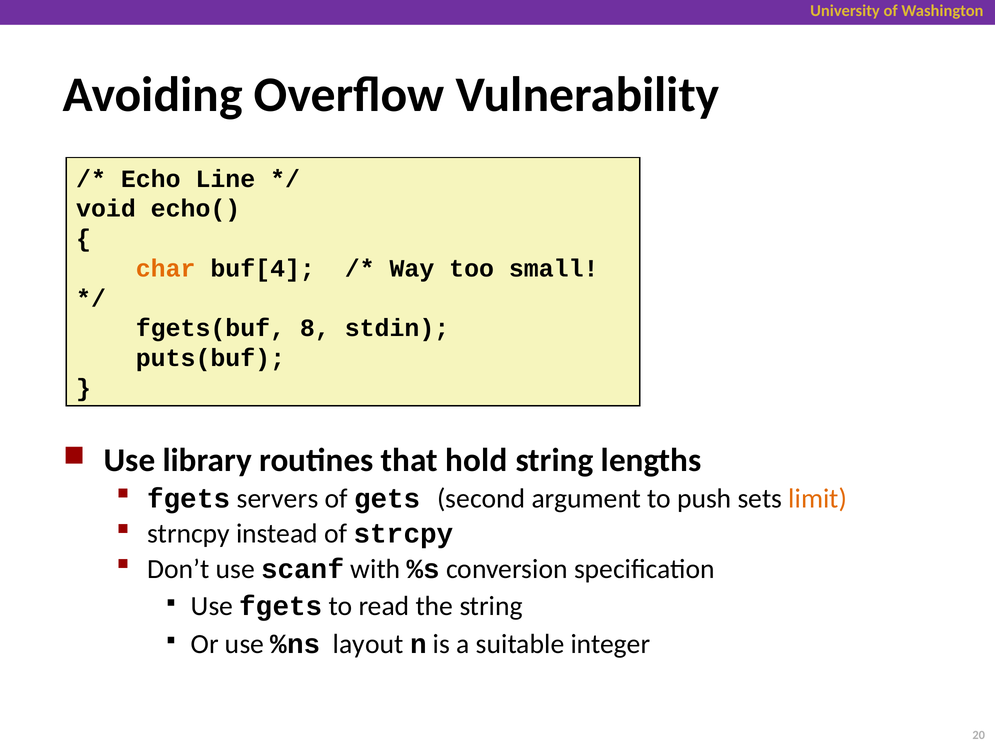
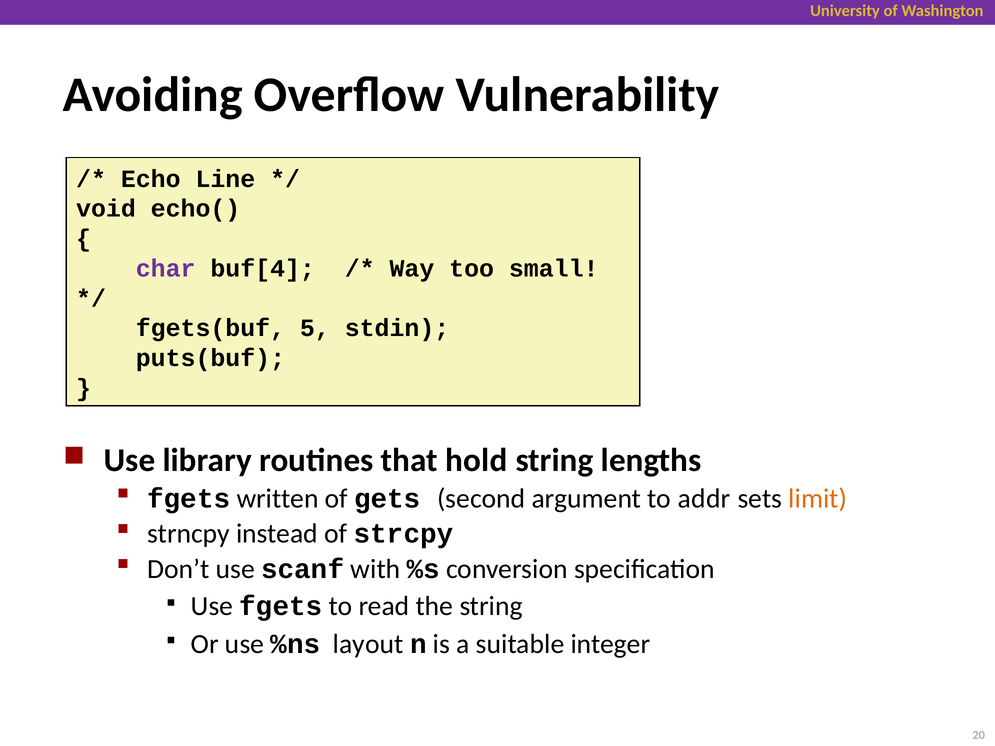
char colour: orange -> purple
8: 8 -> 5
servers: servers -> written
push: push -> addr
